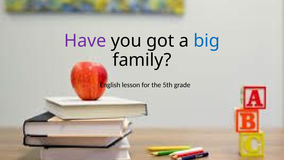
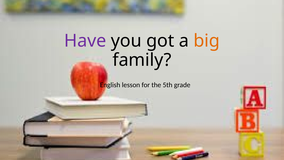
big colour: blue -> orange
